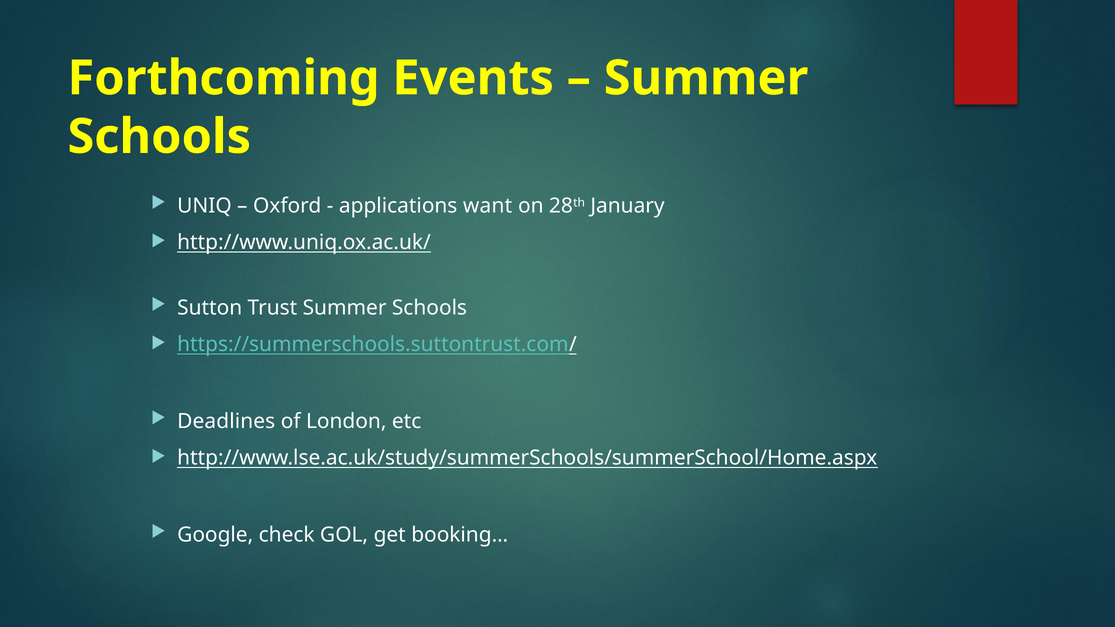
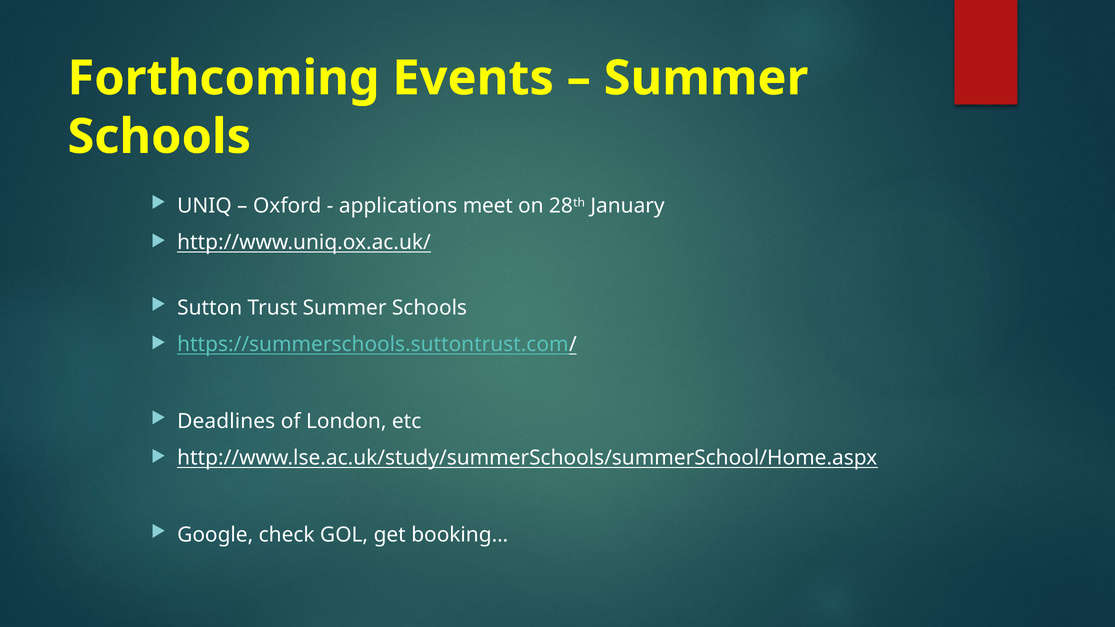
want: want -> meet
